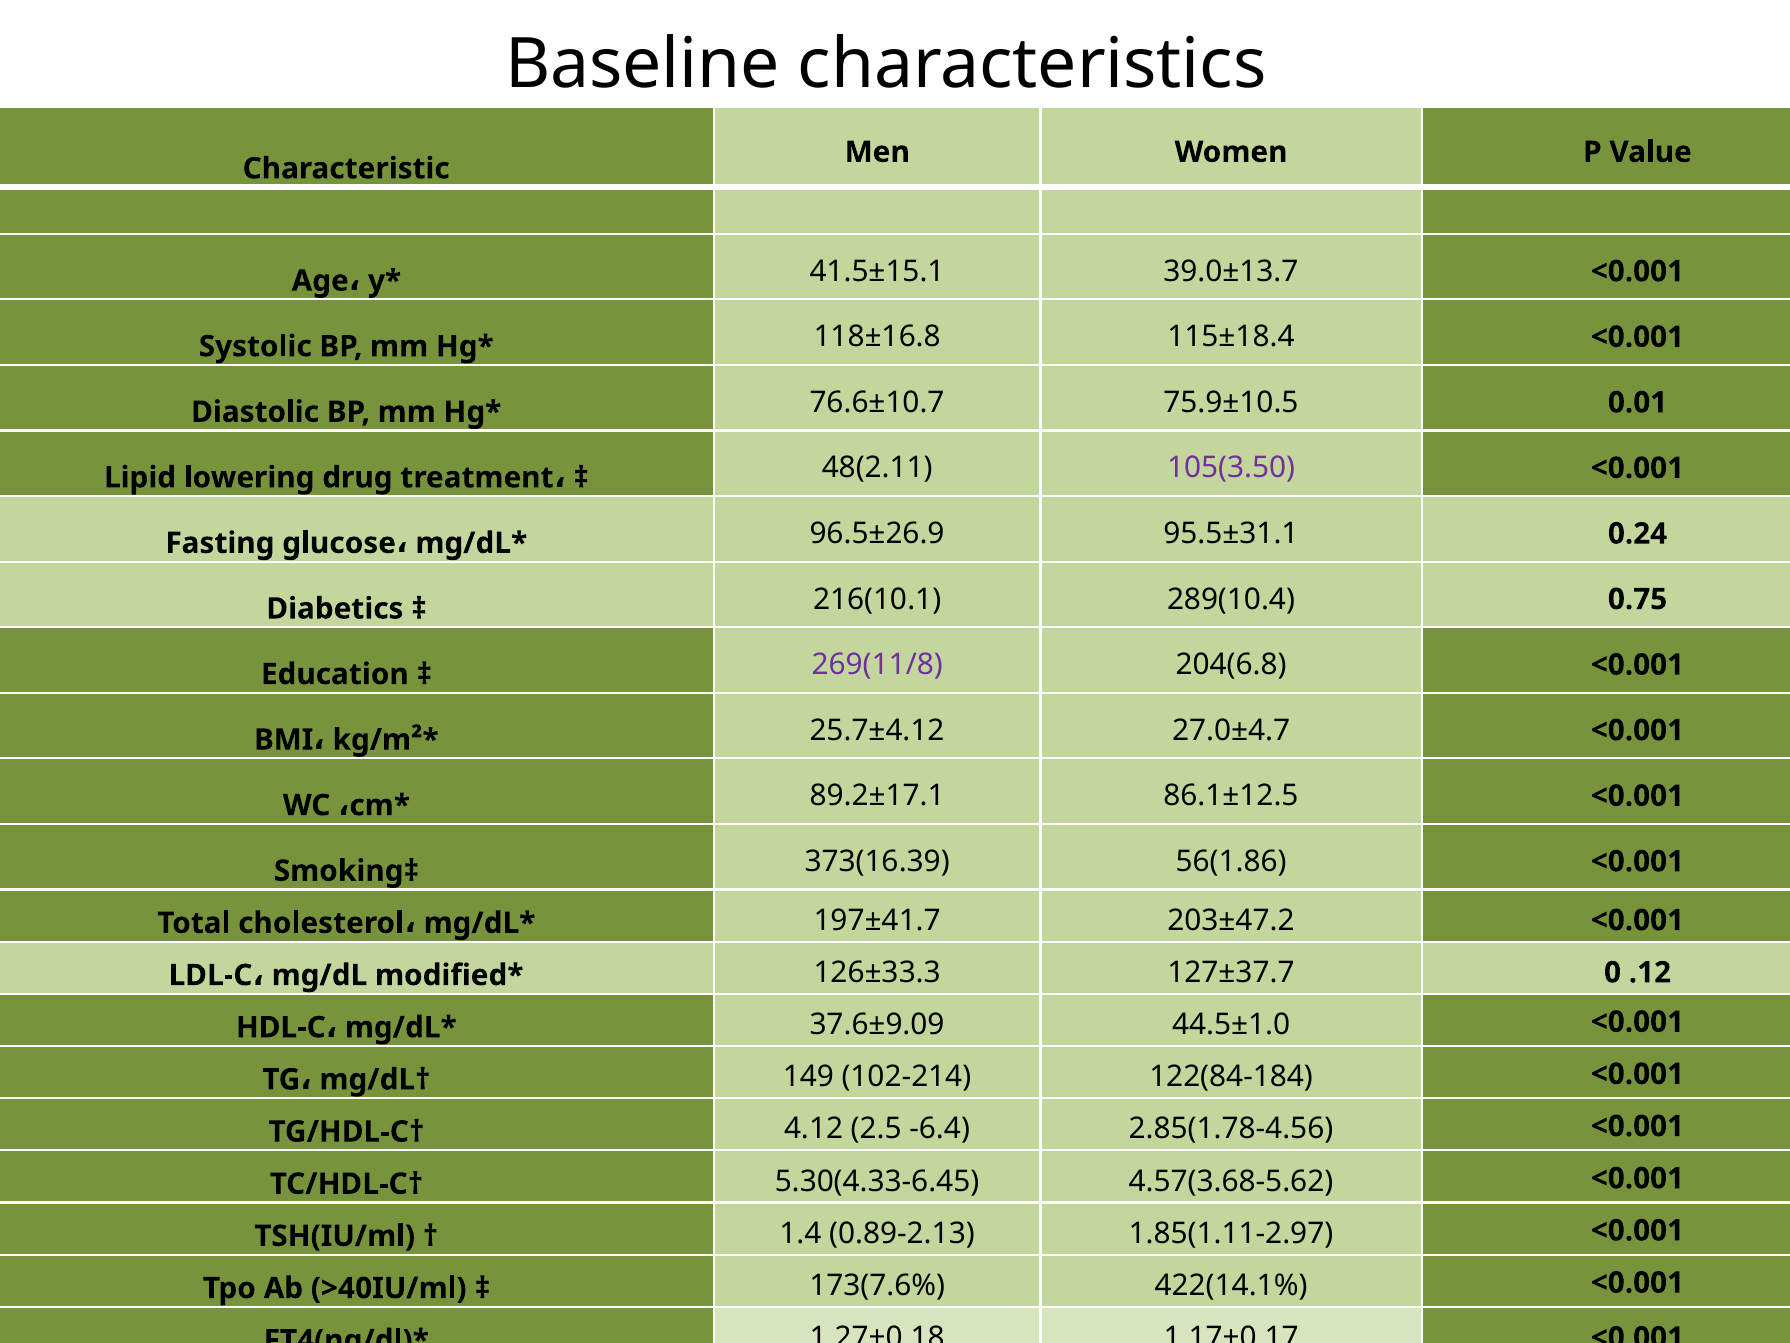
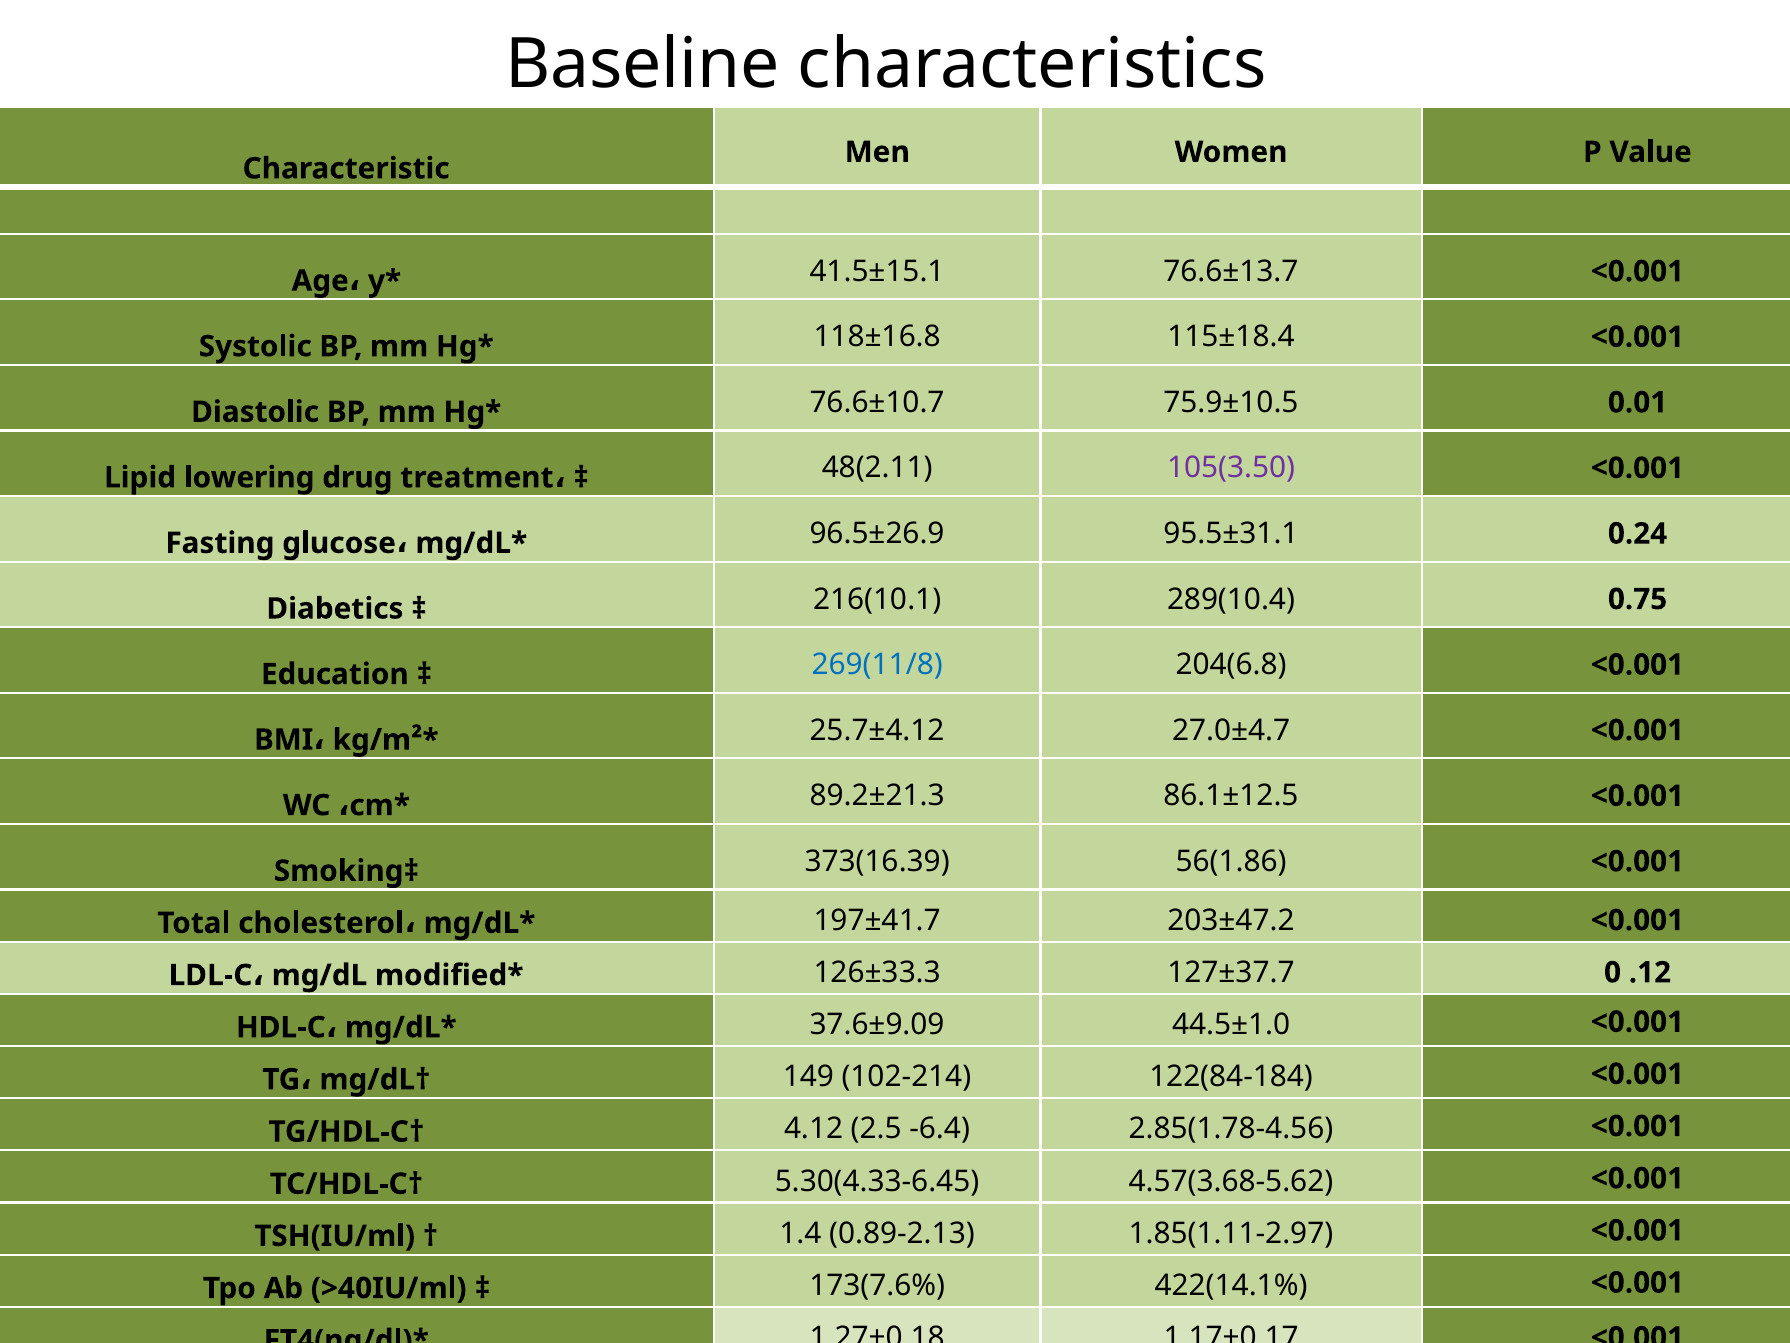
39.0±13.7: 39.0±13.7 -> 76.6±13.7
269(11/8 colour: purple -> blue
89.2±17.1: 89.2±17.1 -> 89.2±21.3
